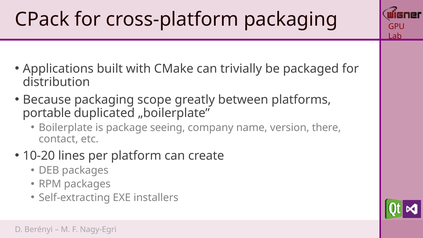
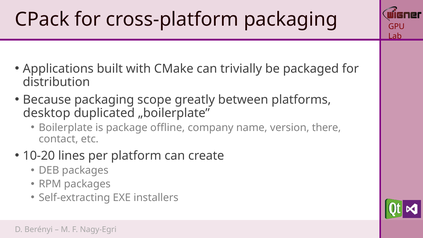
portable: portable -> desktop
seeing: seeing -> offline
